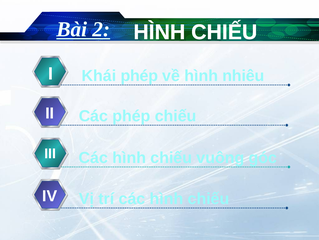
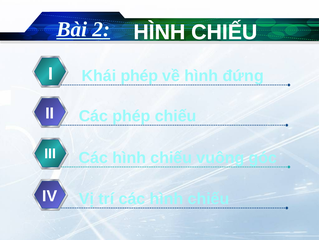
nhiêu: nhiêu -> đứng
